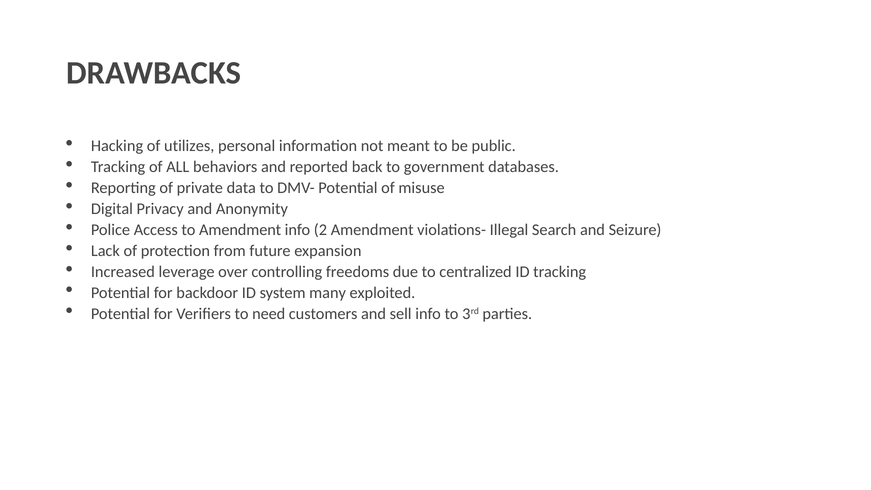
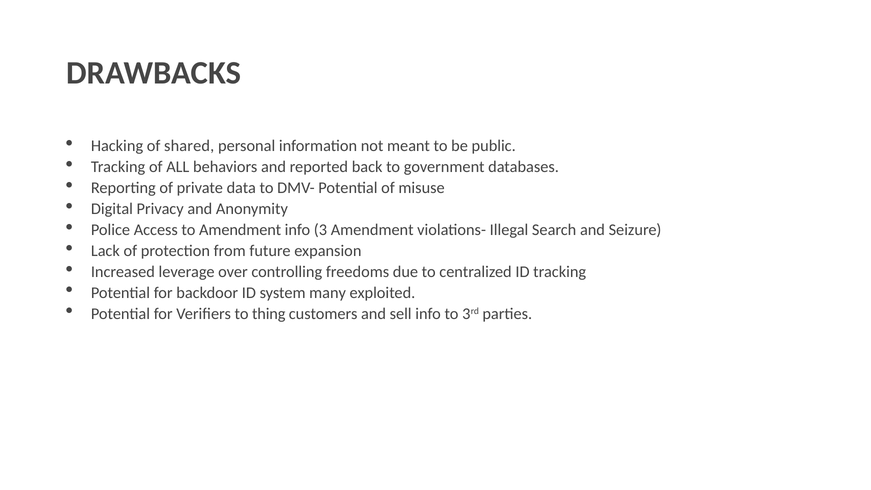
utilizes: utilizes -> shared
2: 2 -> 3
need: need -> thing
